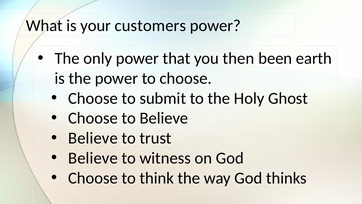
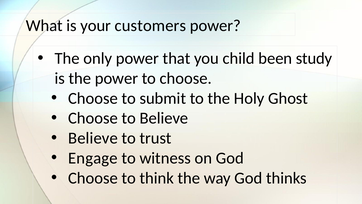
then: then -> child
earth: earth -> study
Believe at (93, 158): Believe -> Engage
